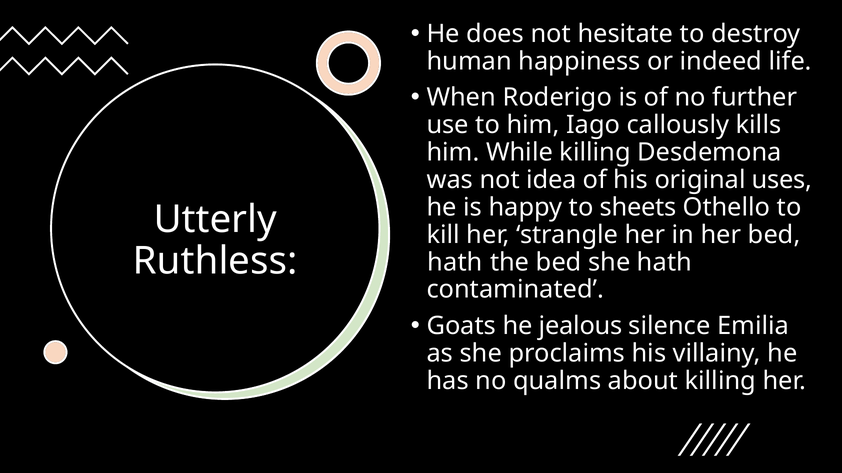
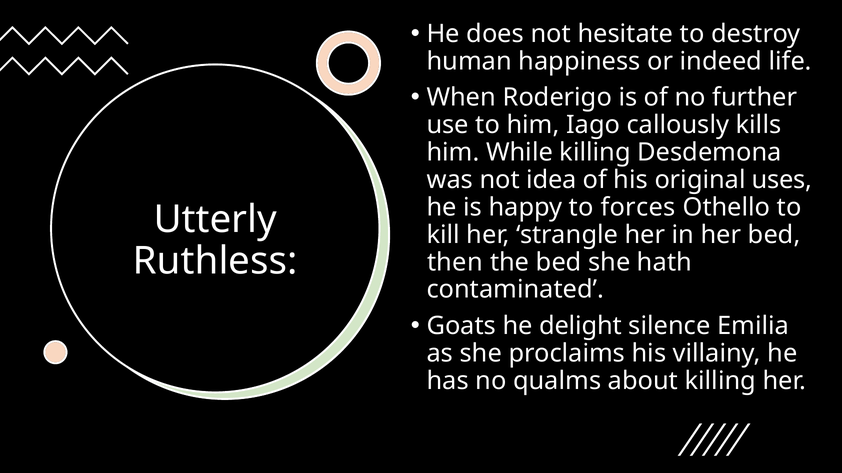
sheets: sheets -> forces
hath at (455, 262): hath -> then
jealous: jealous -> delight
